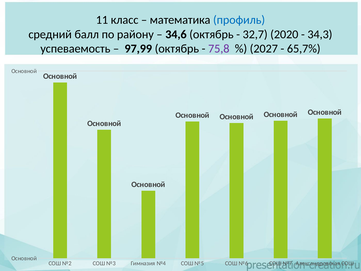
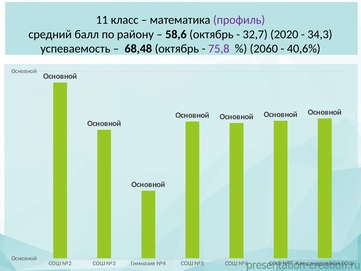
профиль colour: blue -> purple
34,6: 34,6 -> 58,6
97,99: 97,99 -> 68,48
2027: 2027 -> 2060
65,7%: 65,7% -> 40,6%
